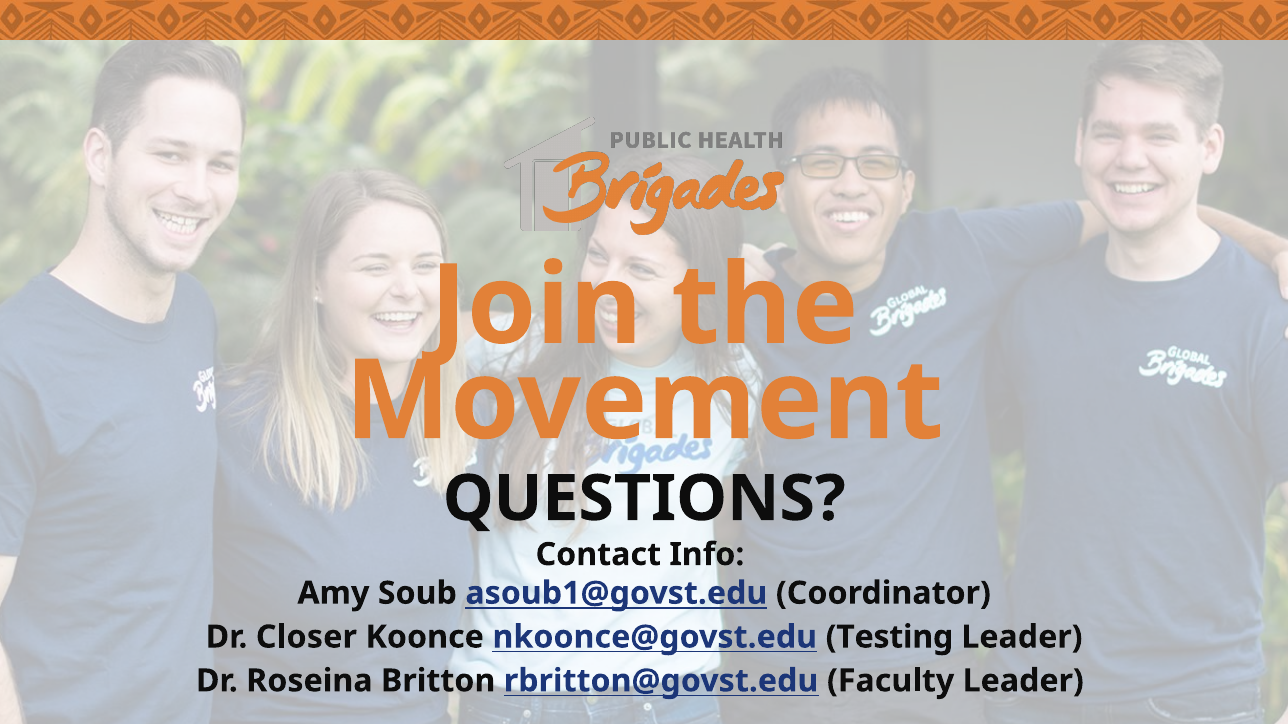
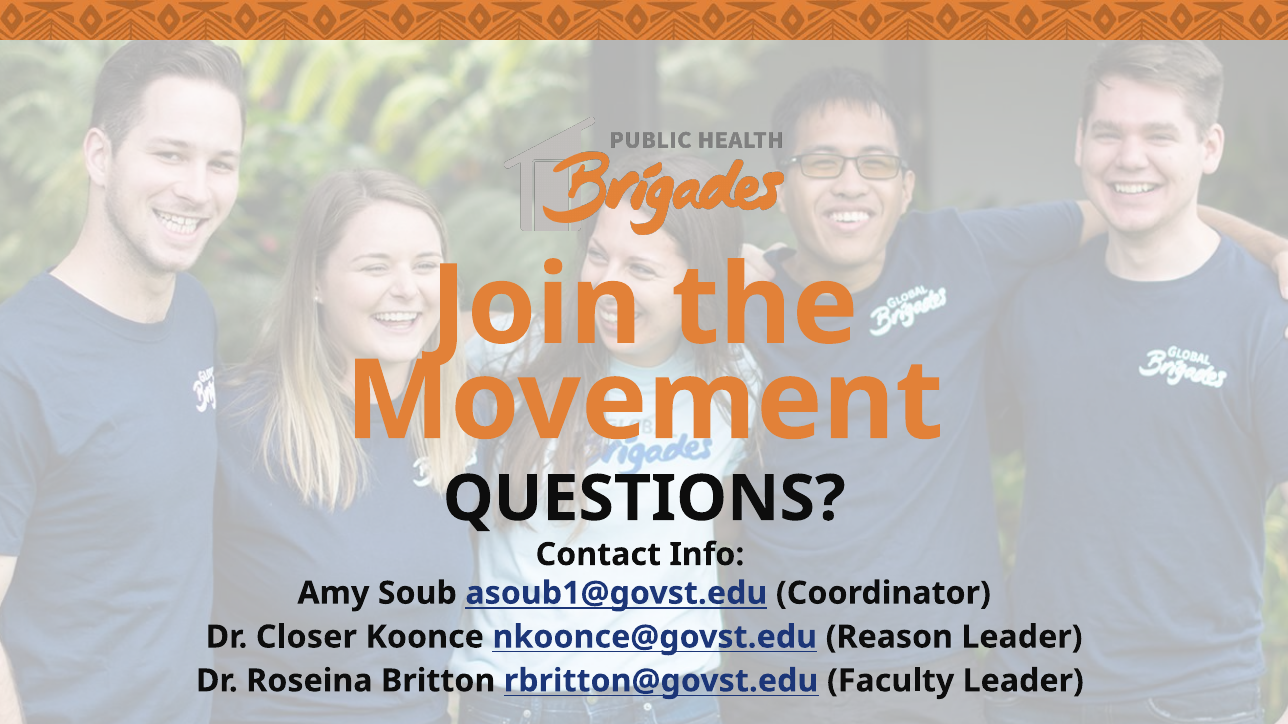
Testing: Testing -> Reason
